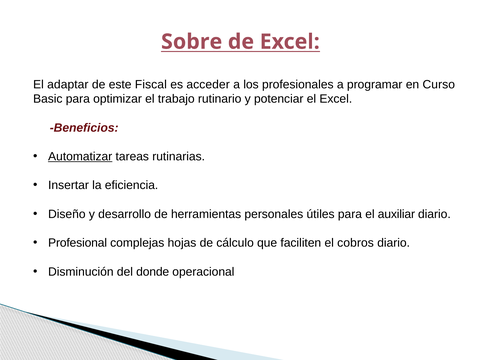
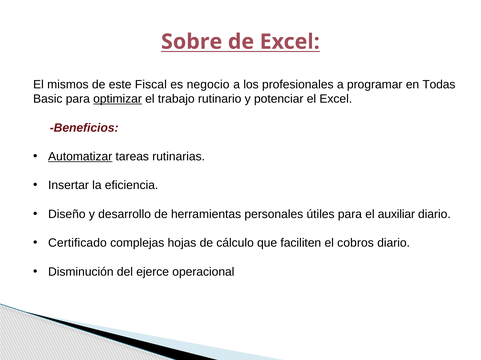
adaptar: adaptar -> mismos
acceder: acceder -> negocio
Curso: Curso -> Todas
optimizar underline: none -> present
Profesional: Profesional -> Certificado
donde: donde -> ejerce
